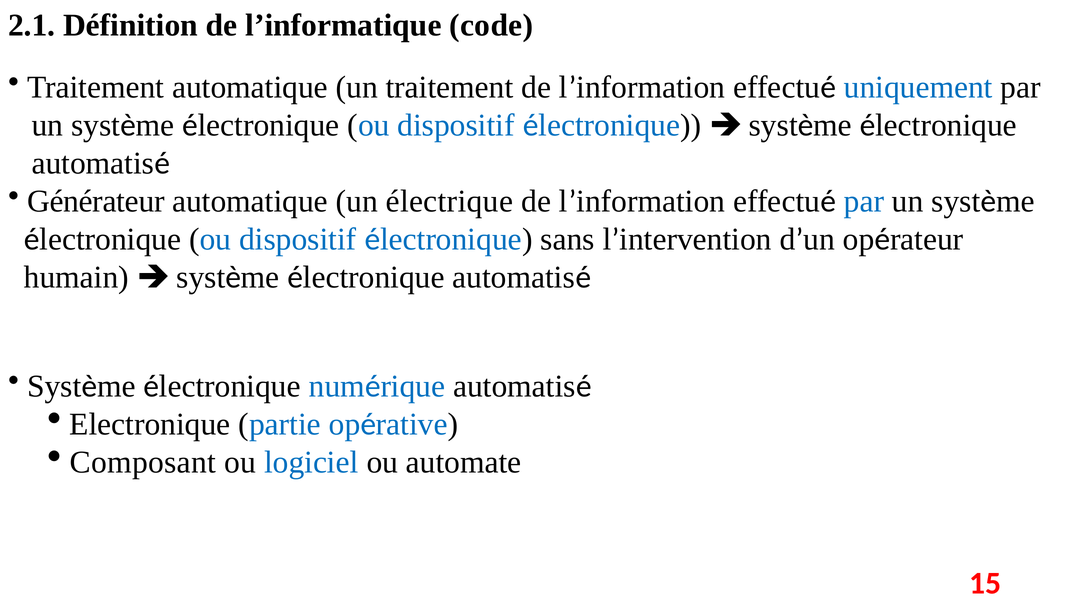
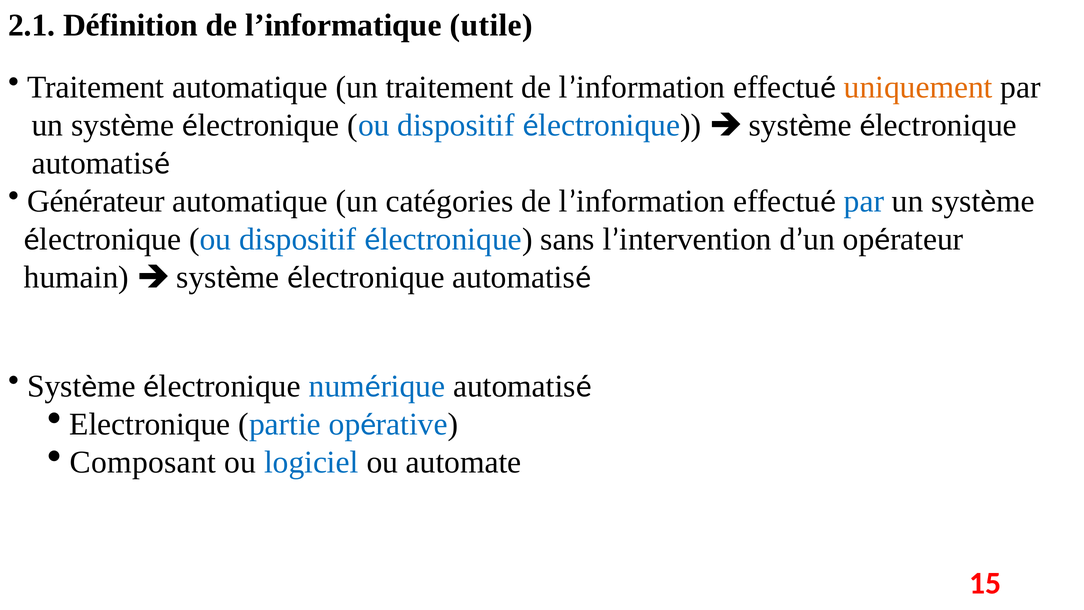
code: code -> utile
uniquement colour: blue -> orange
électrique: électrique -> catégories
